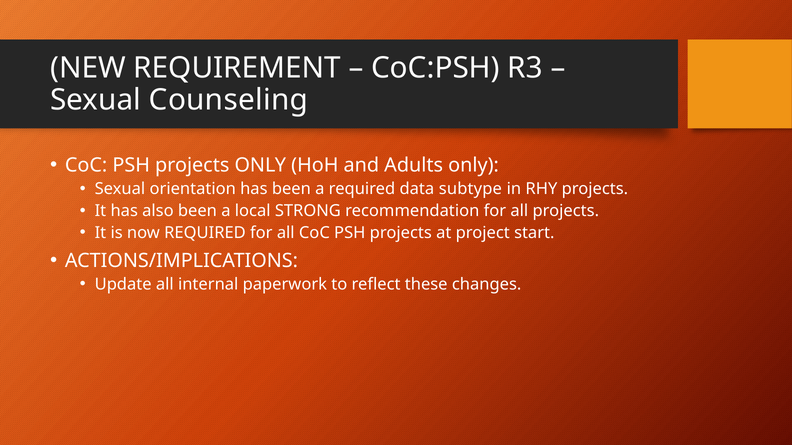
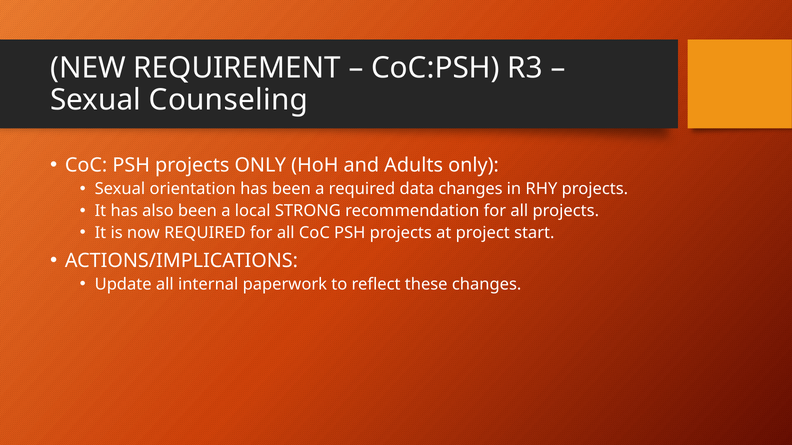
data subtype: subtype -> changes
